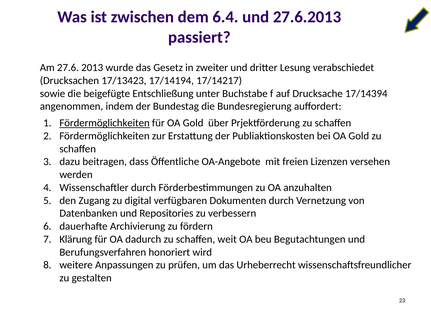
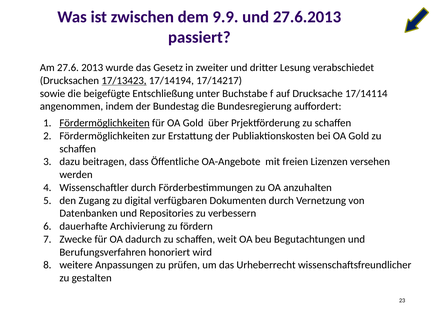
6.4: 6.4 -> 9.9
17/13423 underline: none -> present
17/14394: 17/14394 -> 17/14114
Klärung: Klärung -> Zwecke
